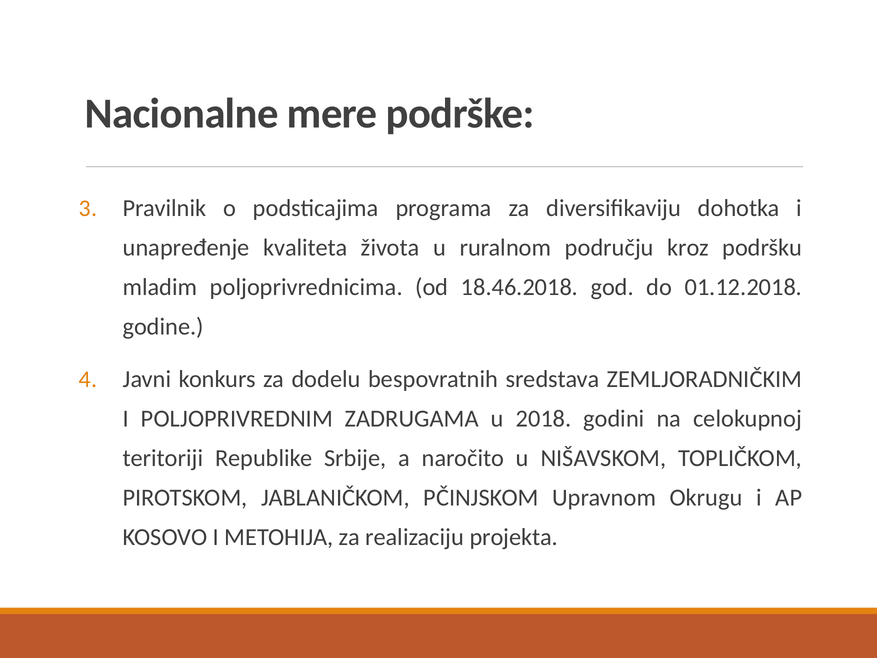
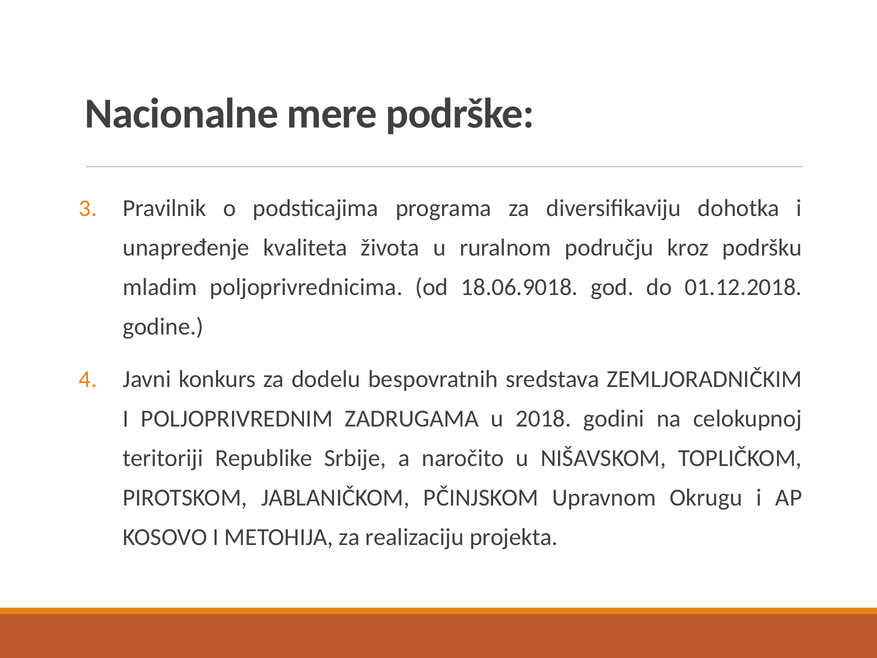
18.46.2018: 18.46.2018 -> 18.06.9018
